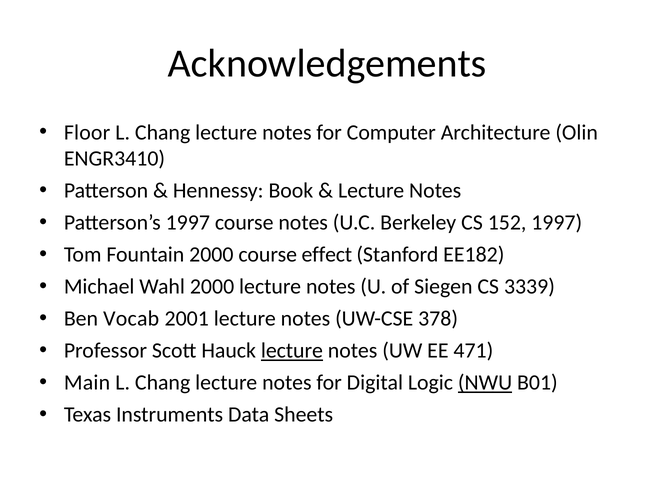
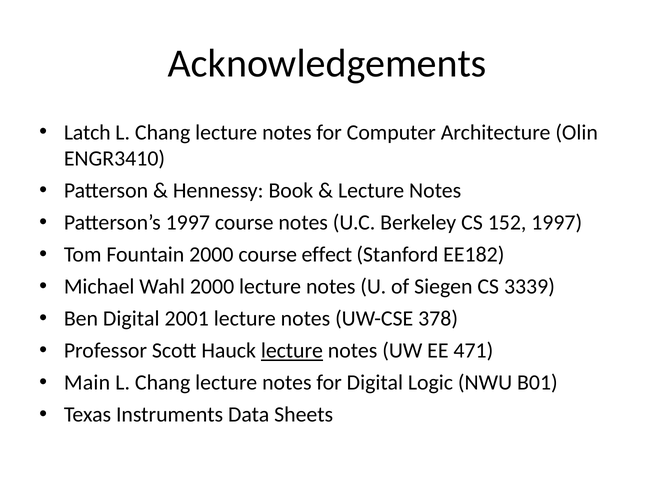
Floor: Floor -> Latch
Ben Vocab: Vocab -> Digital
NWU underline: present -> none
